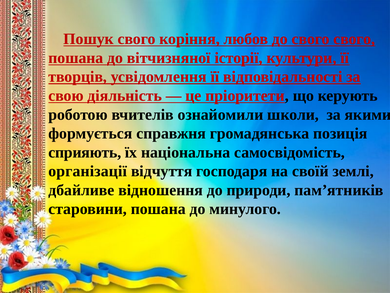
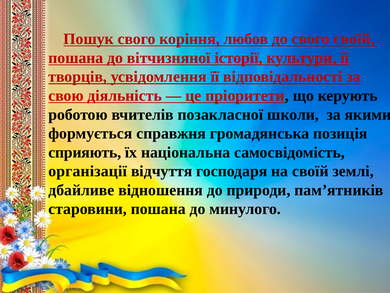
свого свого: свого -> своїй
ознайомили: ознайомили -> позакласної
